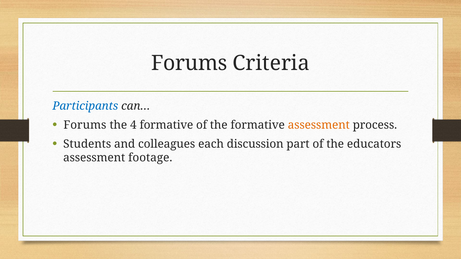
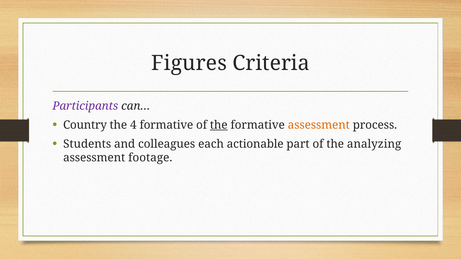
Forums at (189, 63): Forums -> Figures
Participants colour: blue -> purple
Forums at (85, 125): Forums -> Country
the at (219, 125) underline: none -> present
discussion: discussion -> actionable
educators: educators -> analyzing
